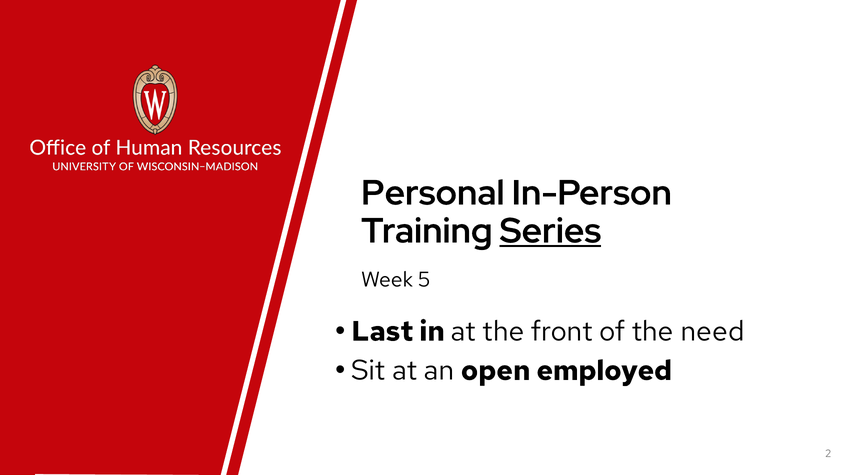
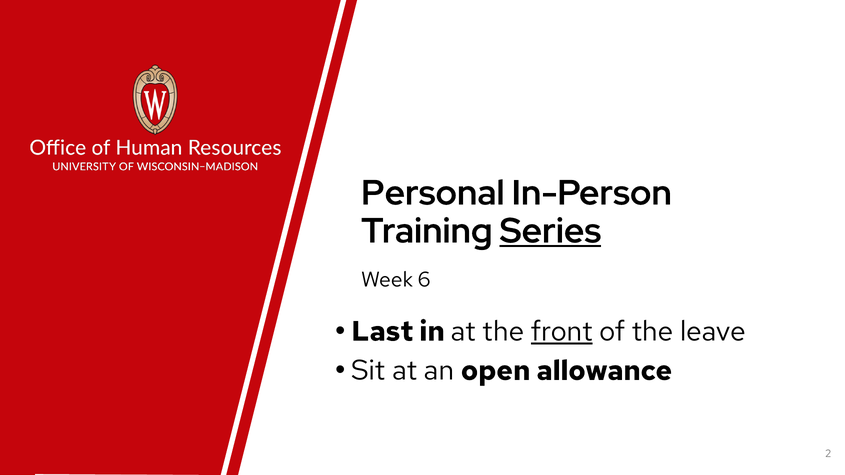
5: 5 -> 6
front underline: none -> present
need: need -> leave
employed: employed -> allowance
